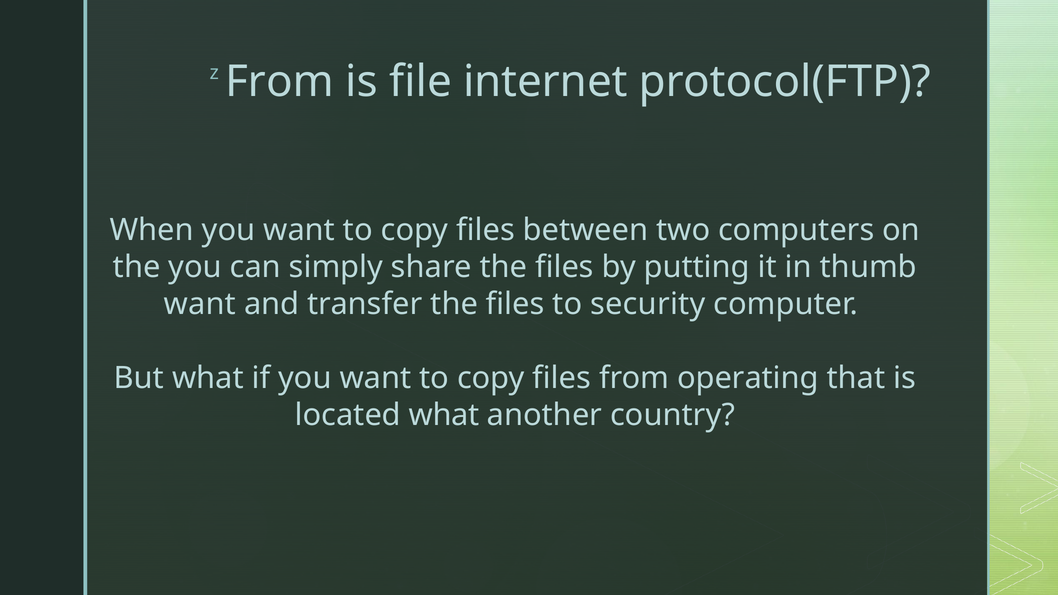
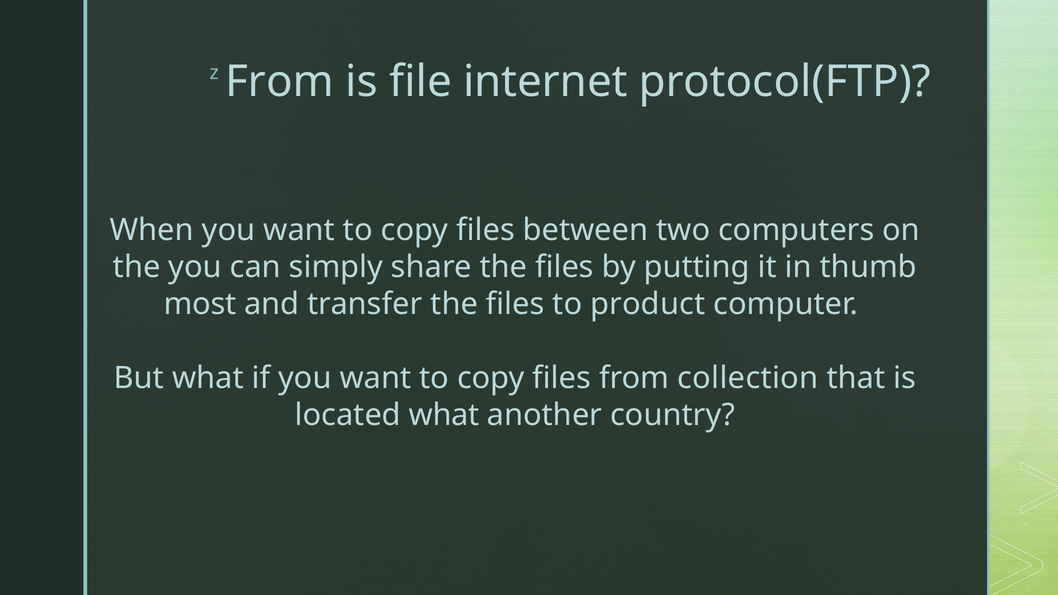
want at (200, 304): want -> most
security: security -> product
operating: operating -> collection
